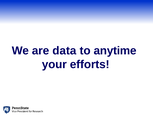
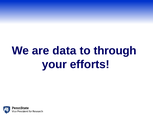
anytime: anytime -> through
